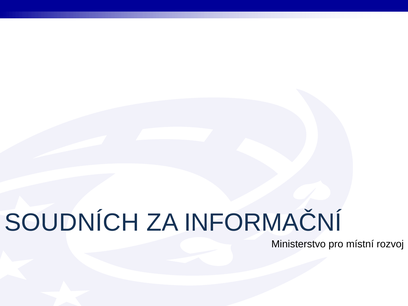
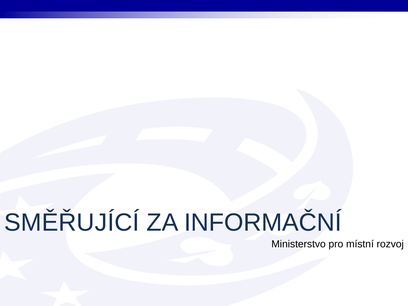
SOUDNÍCH: SOUDNÍCH -> SMĚŘUJÍCÍ
